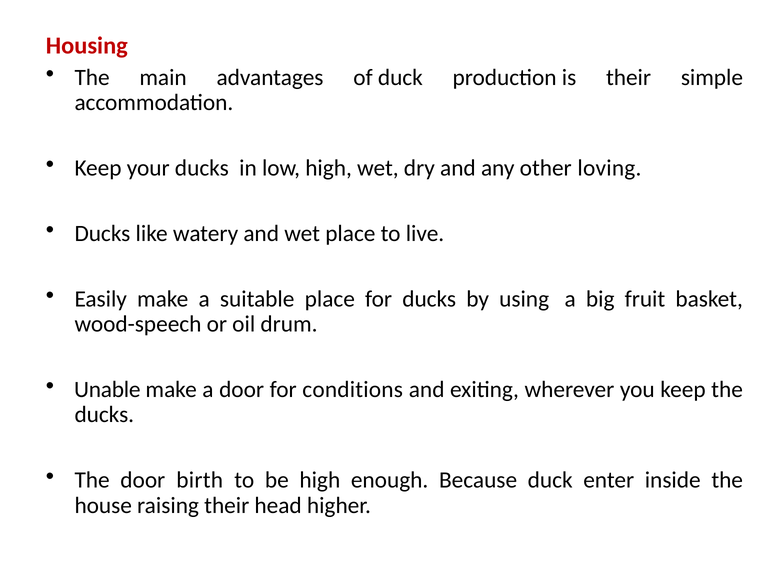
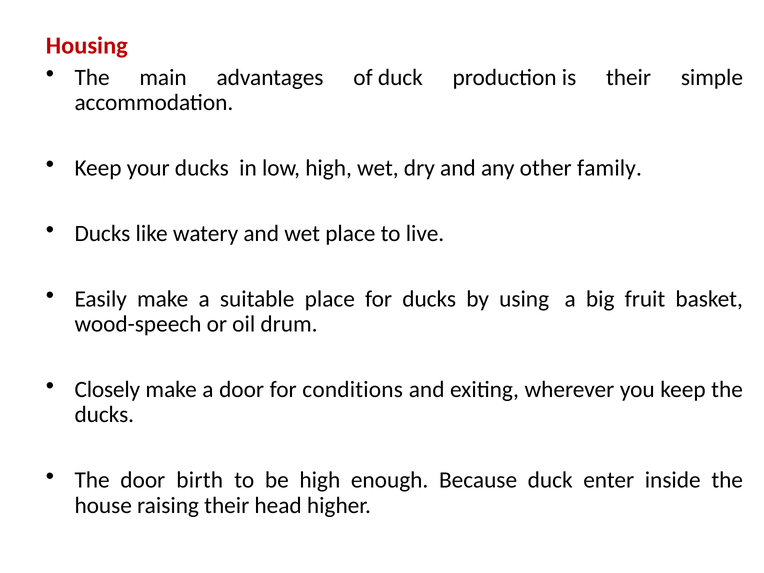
loving: loving -> family
Unable: Unable -> Closely
